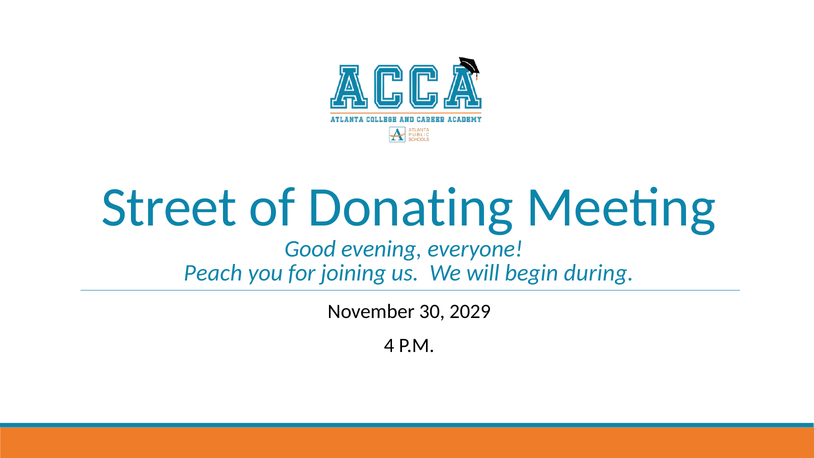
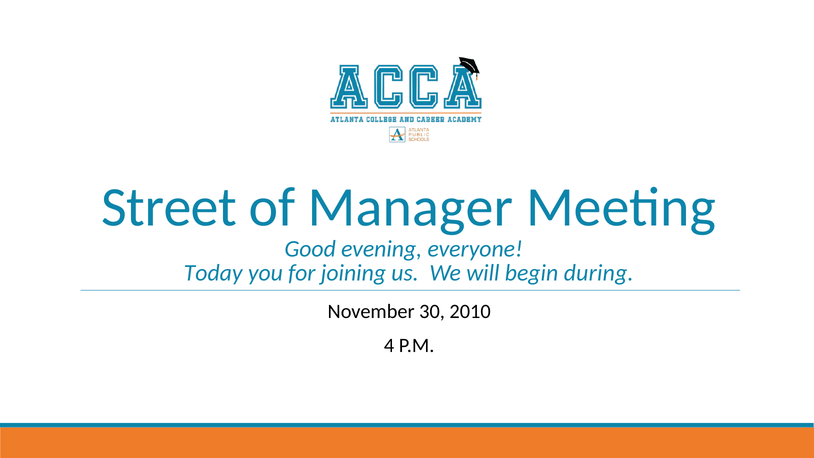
Donating: Donating -> Manager
Peach: Peach -> Today
2029: 2029 -> 2010
